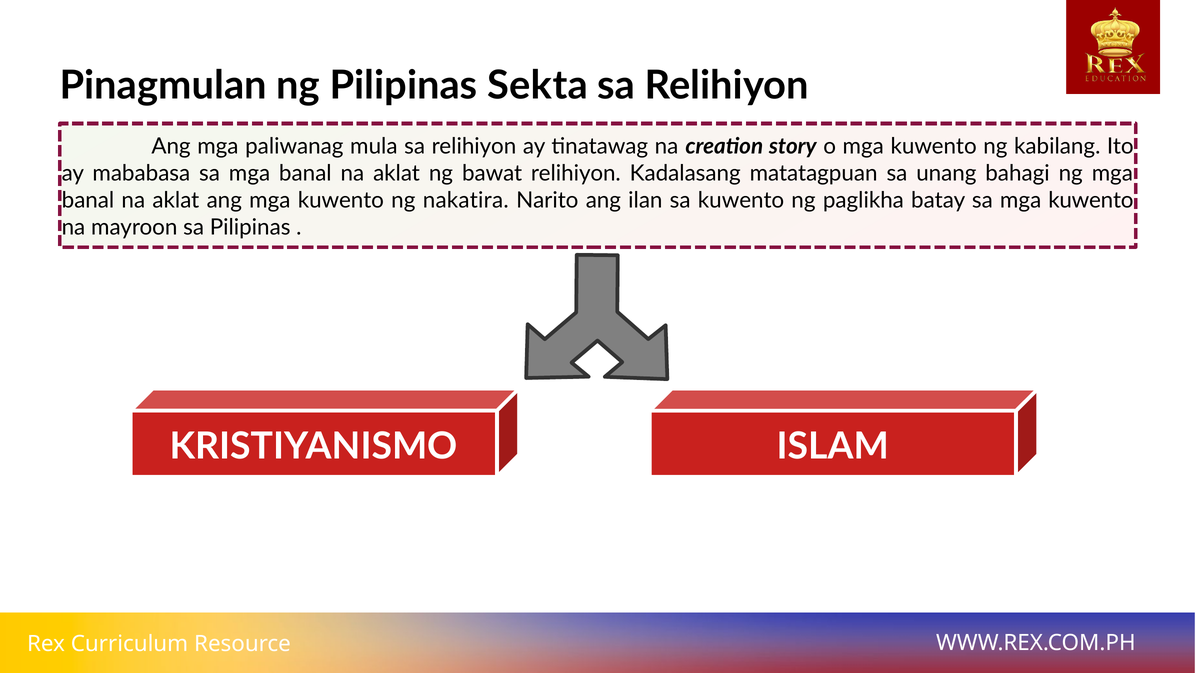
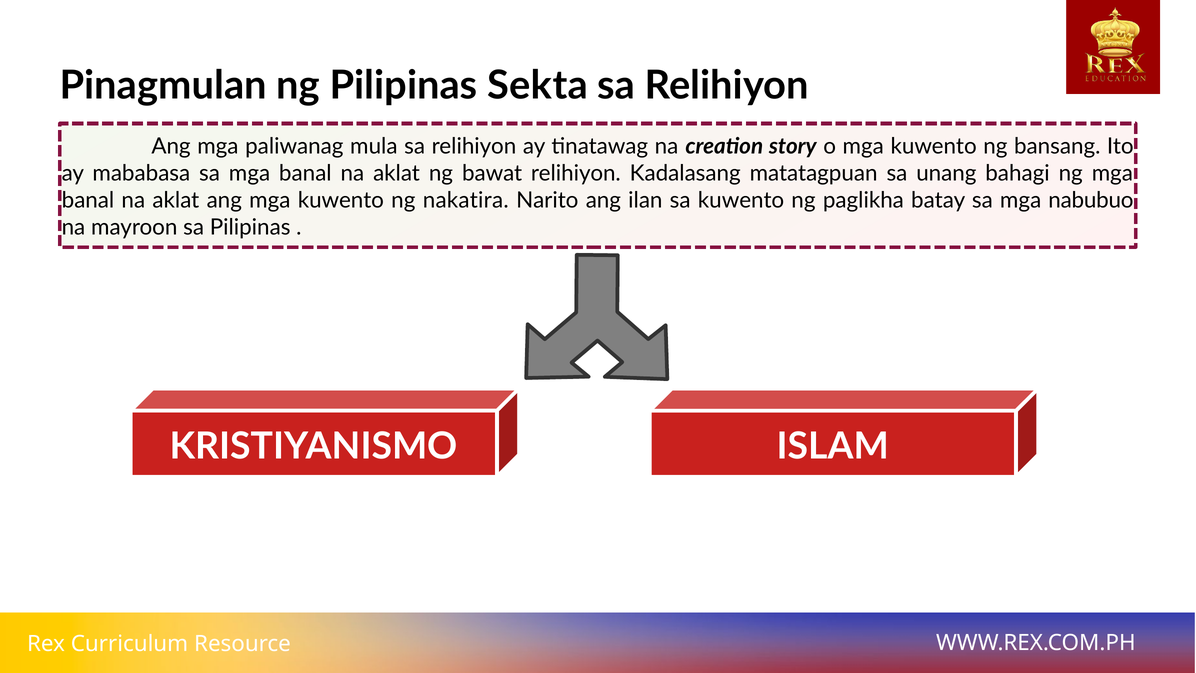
kabilang: kabilang -> bansang
sa mga kuwento: kuwento -> nabubuo
